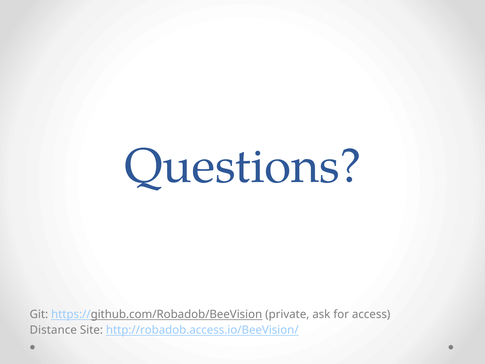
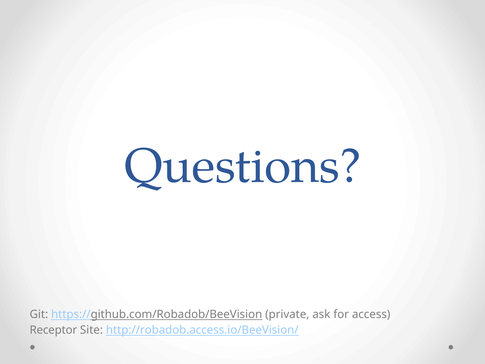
Distance: Distance -> Receptor
